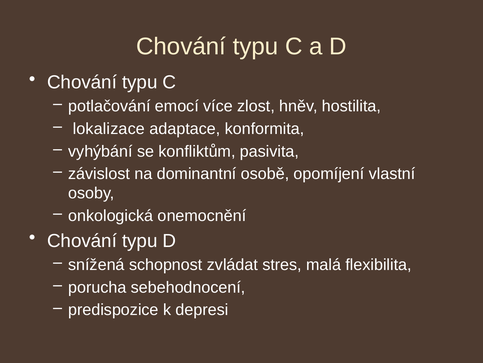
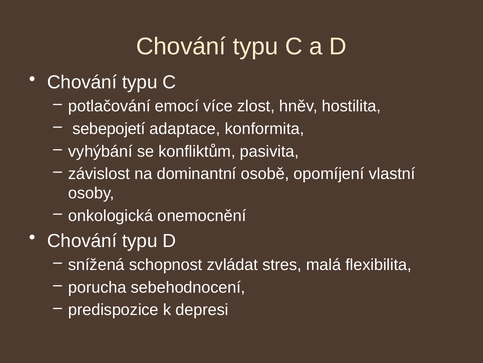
lokalizace: lokalizace -> sebepojetí
